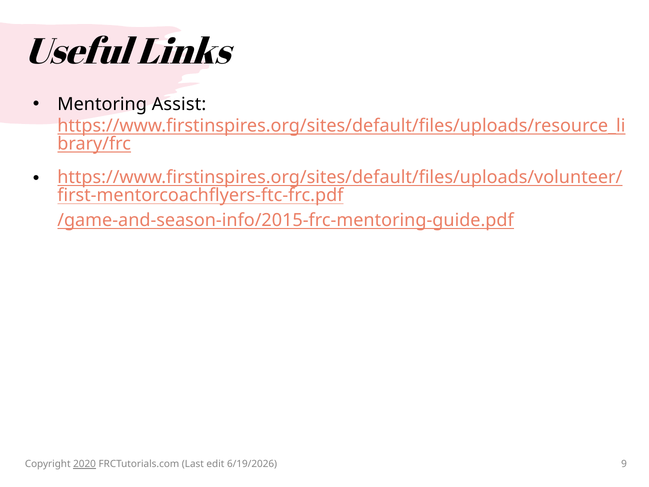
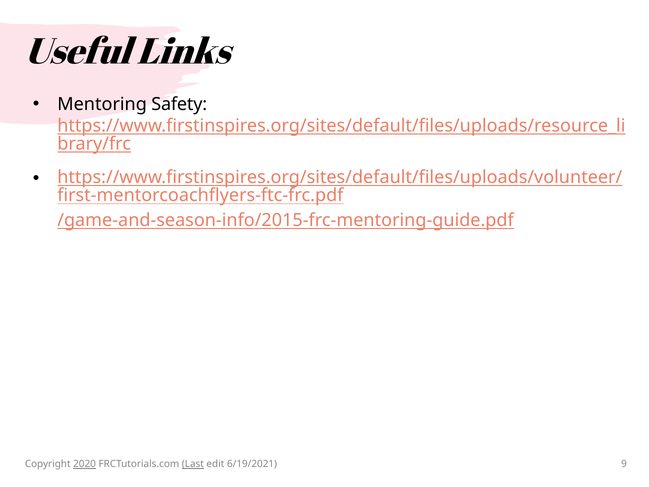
Assist: Assist -> Safety
Last underline: none -> present
6/19/2026: 6/19/2026 -> 6/19/2021
